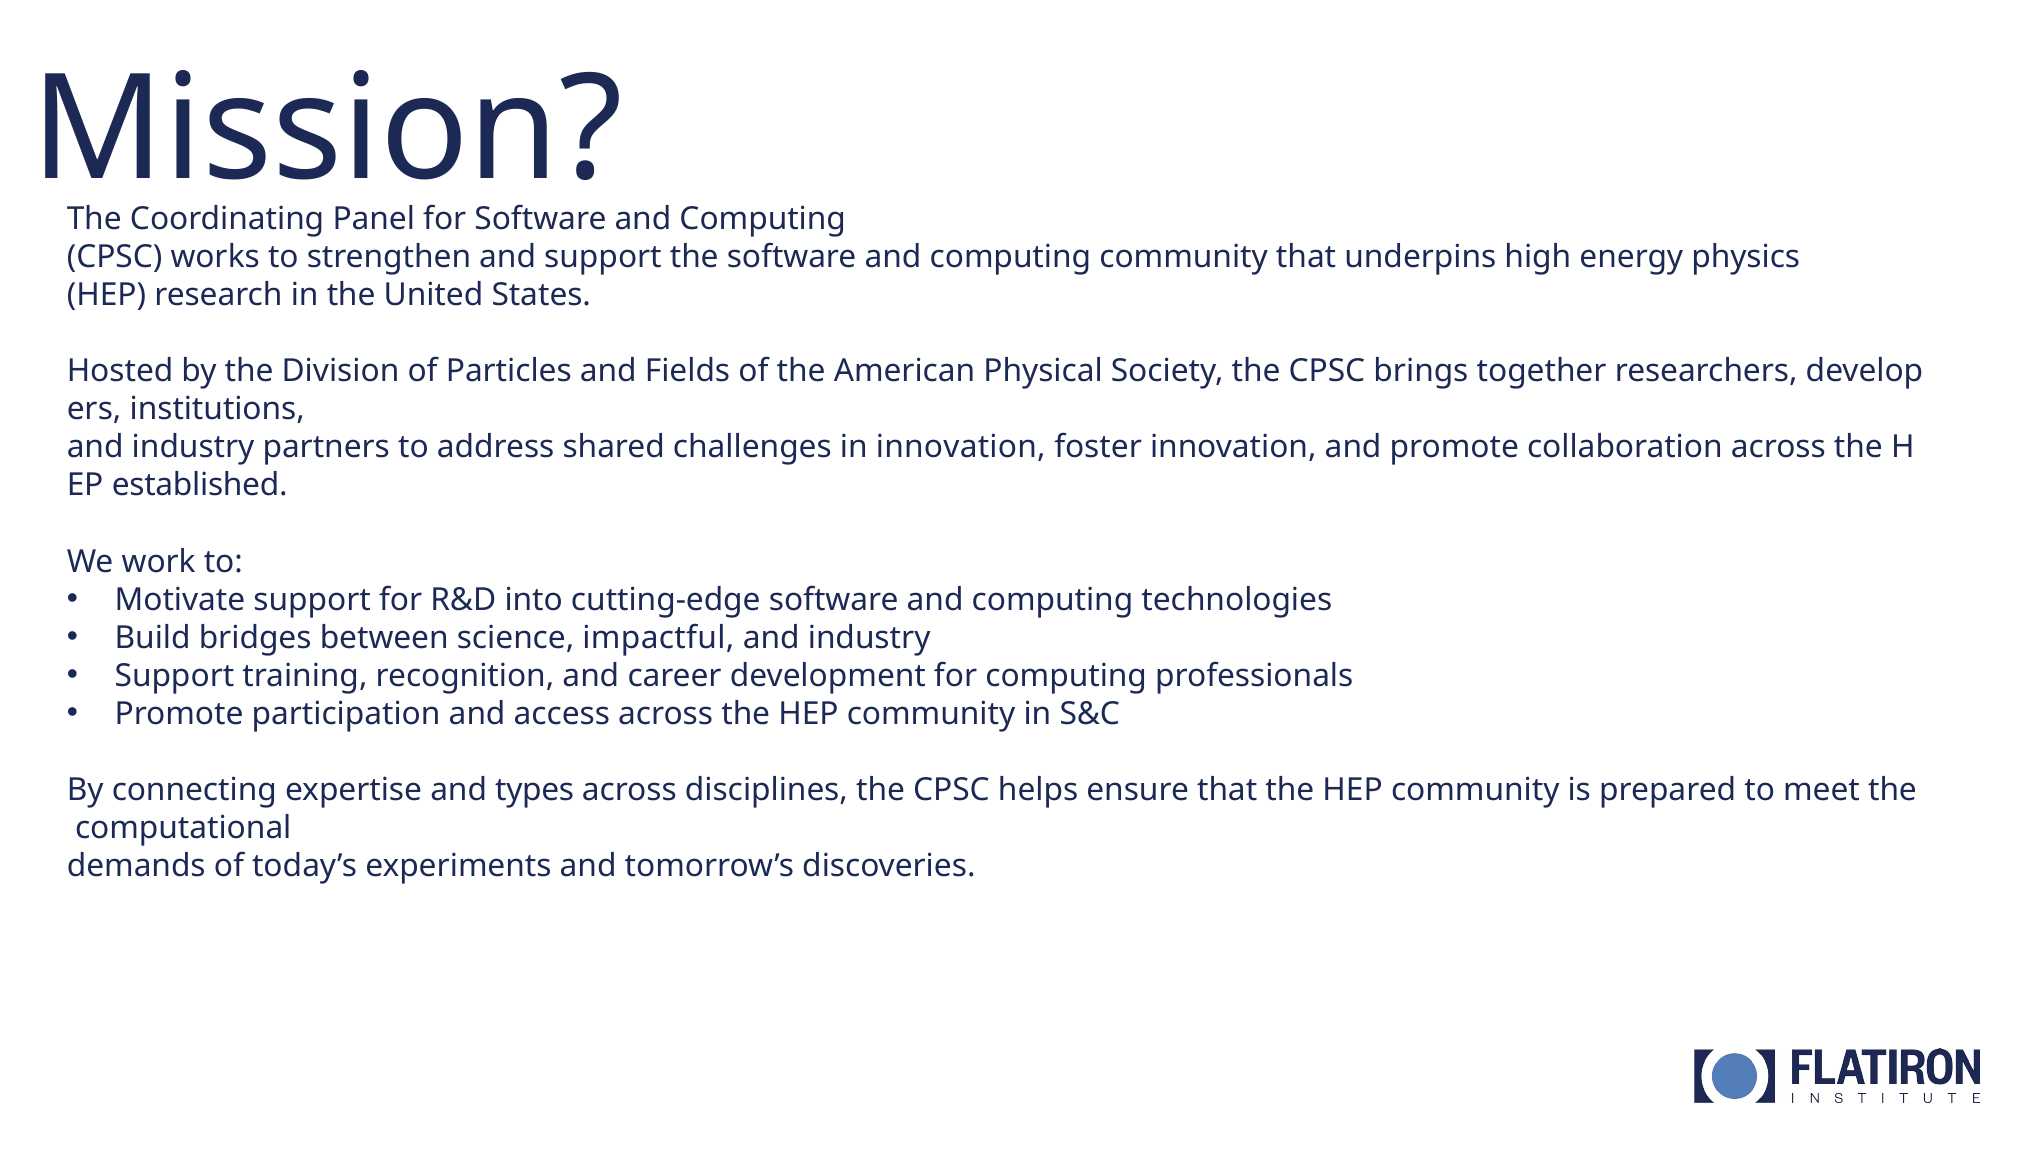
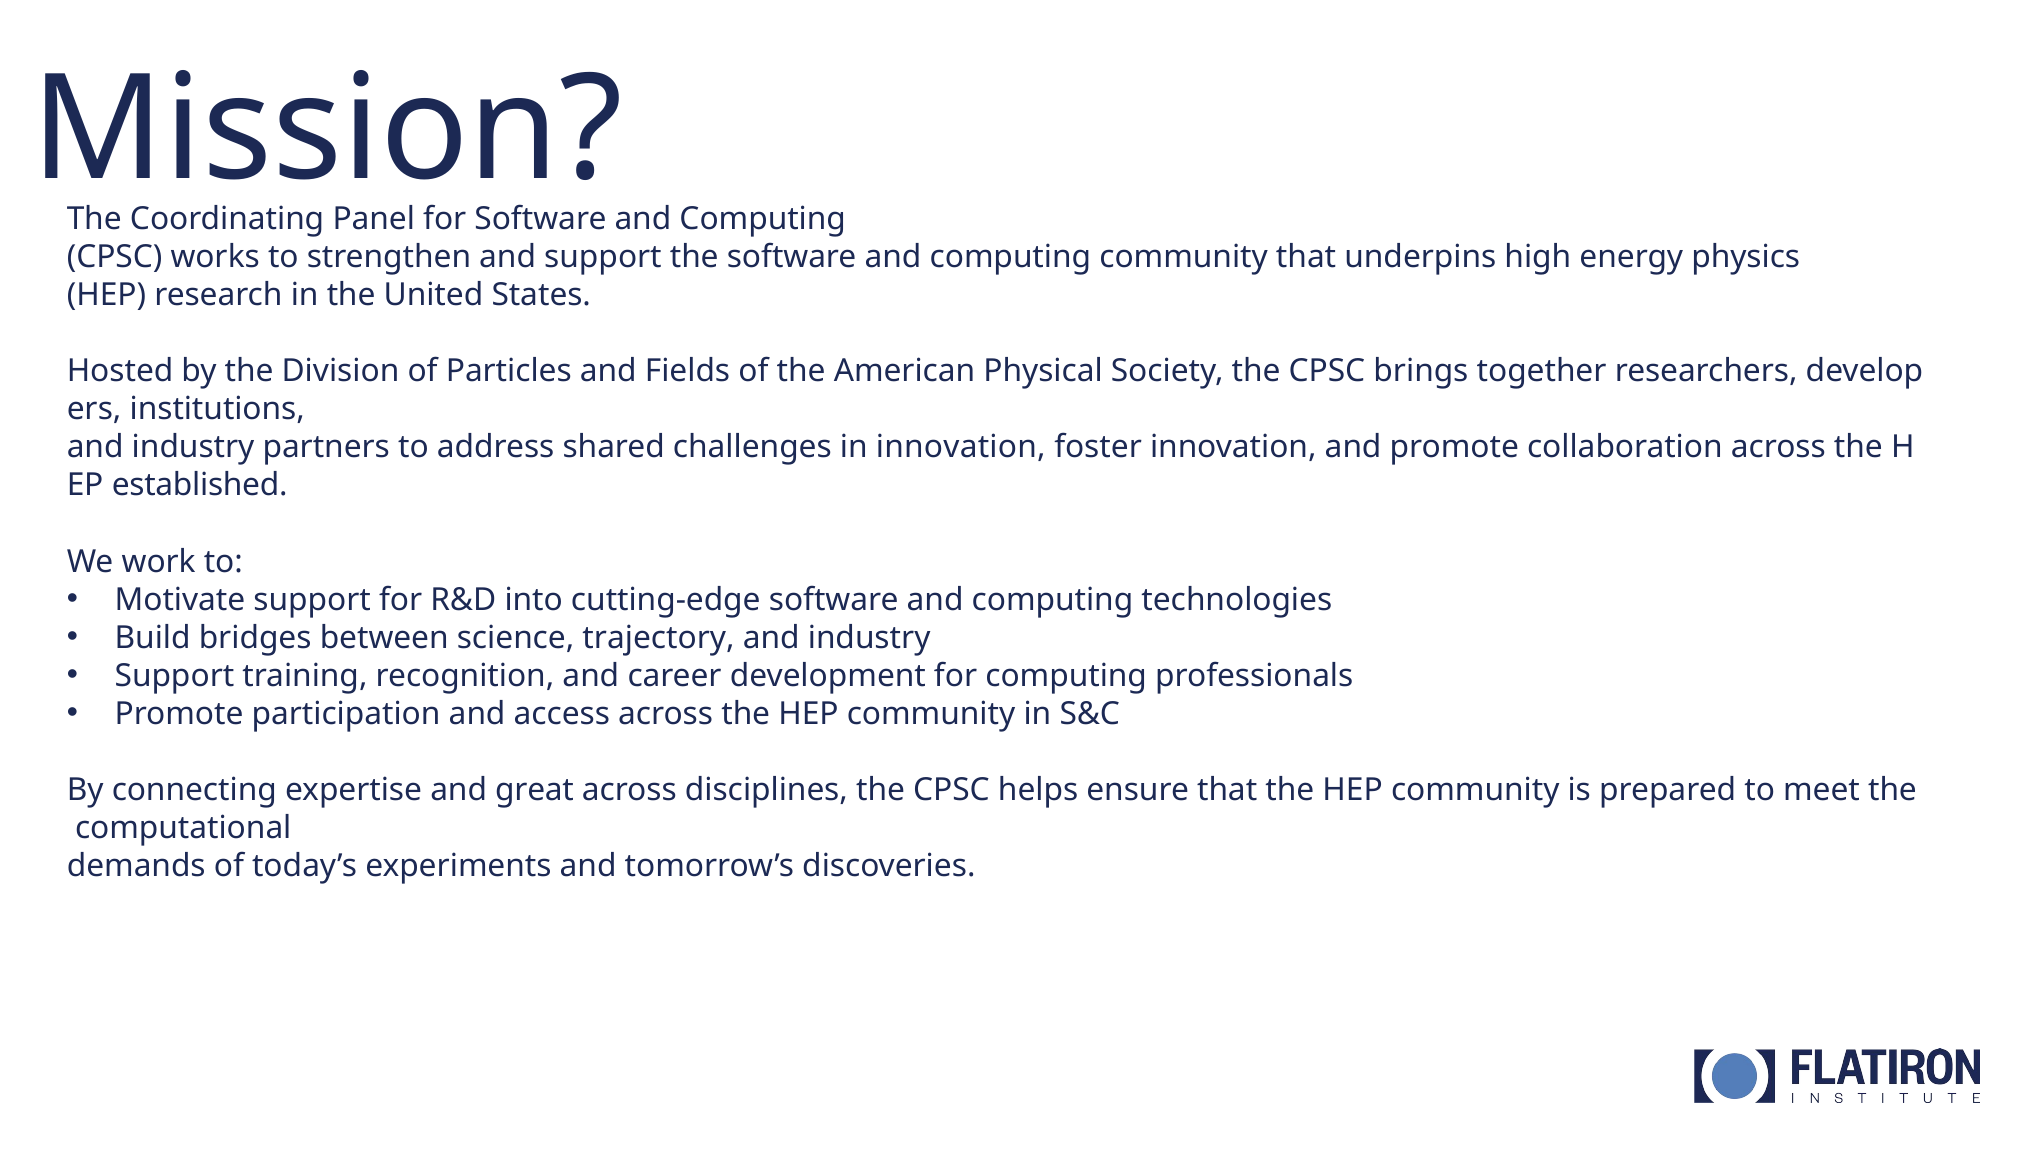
impactful: impactful -> trajectory
types: types -> great
